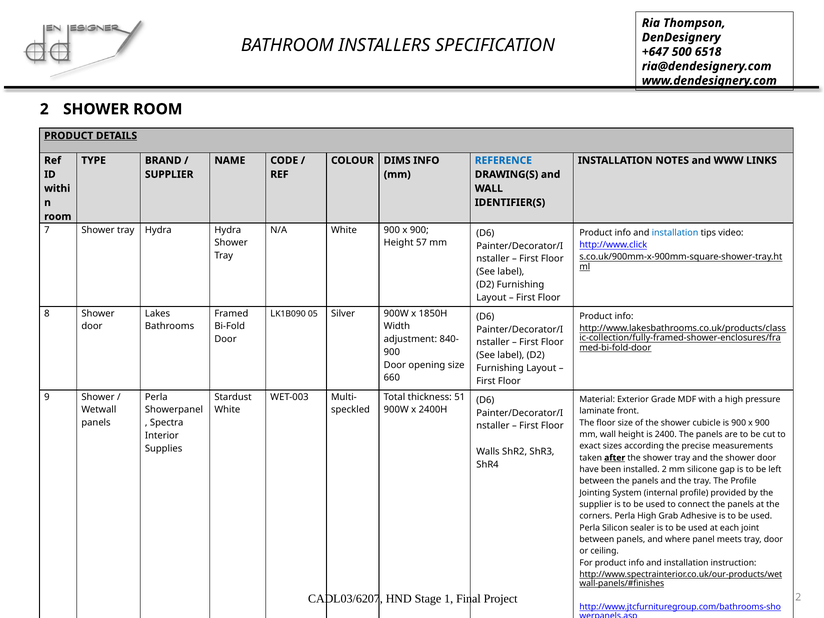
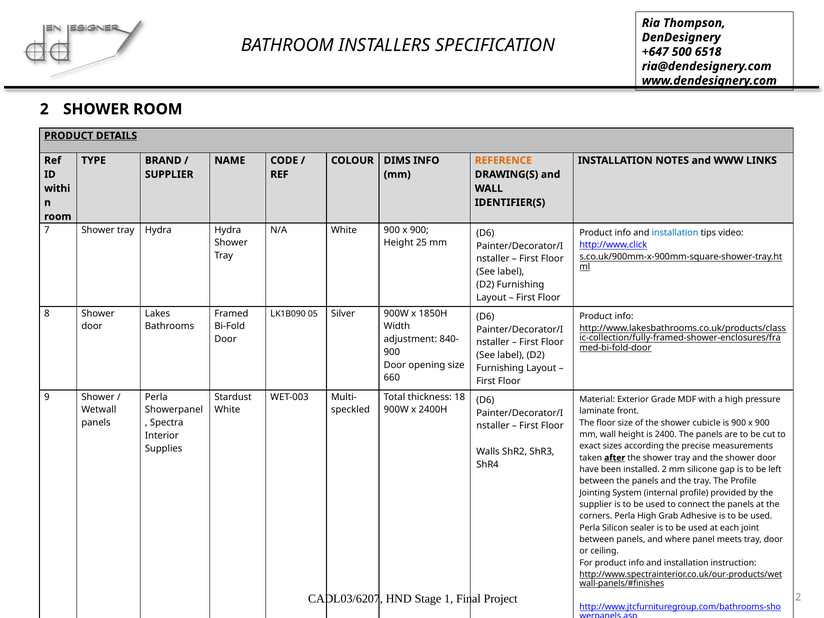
REFERENCE colour: blue -> orange
57: 57 -> 25
51: 51 -> 18
